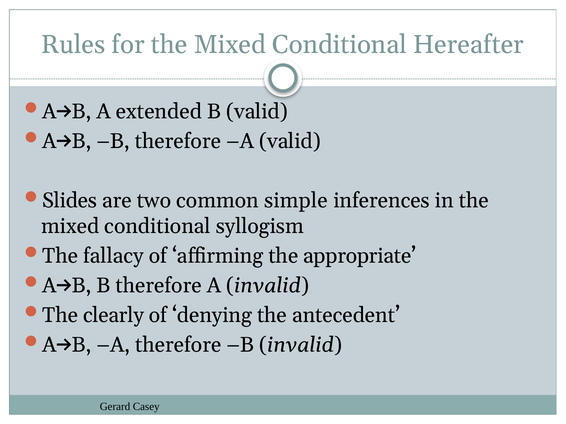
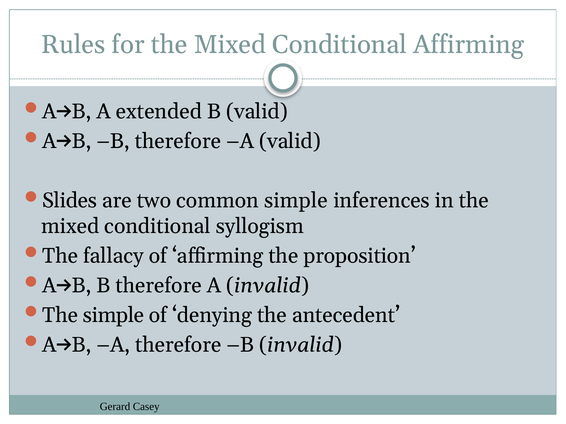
Conditional Hereafter: Hereafter -> Affirming
appropriate: appropriate -> proposition
The clearly: clearly -> simple
